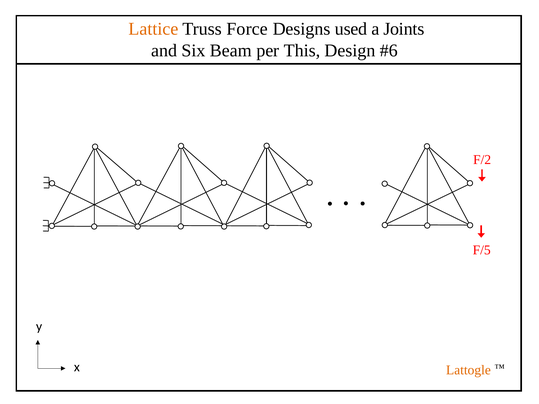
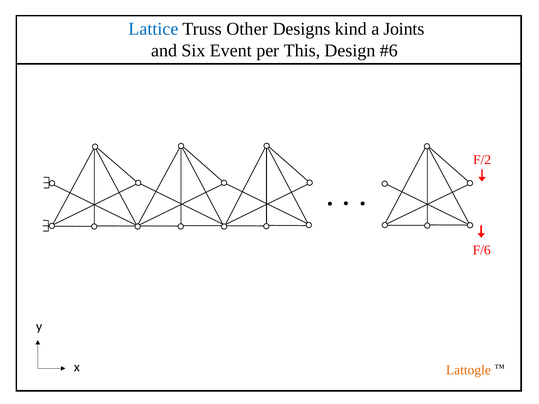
Lattice colour: orange -> blue
Force: Force -> Other
used: used -> kind
Beam: Beam -> Event
F/5: F/5 -> F/6
